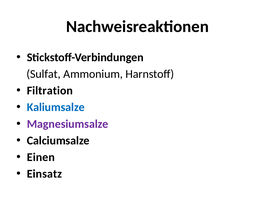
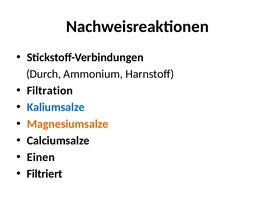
Sulfat: Sulfat -> Durch
Magnesiumsalze colour: purple -> orange
Einsatz: Einsatz -> Filtriert
